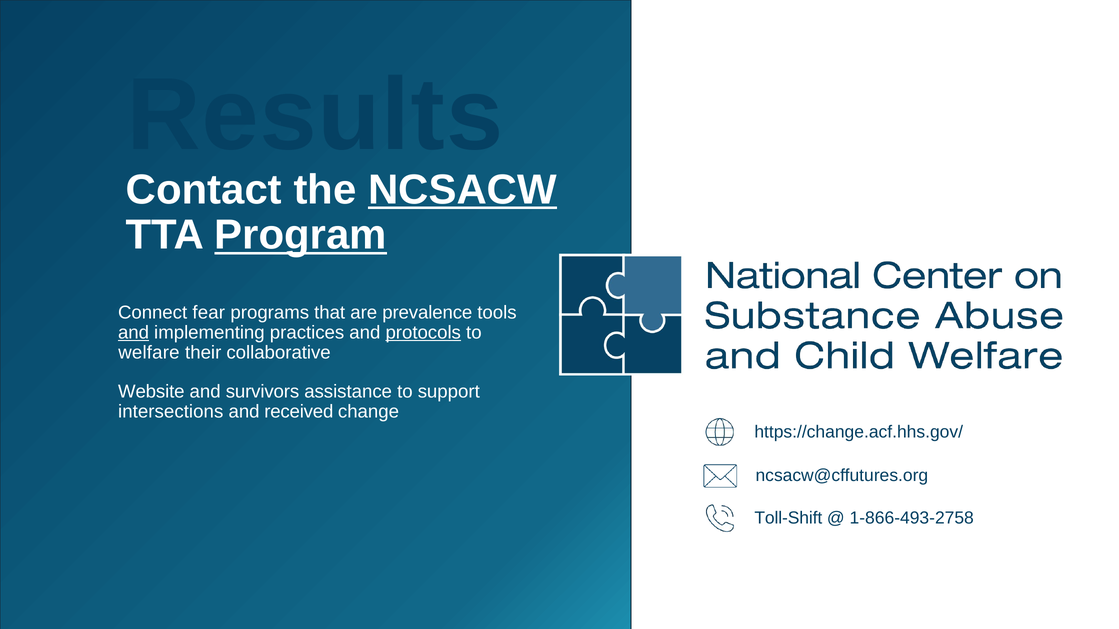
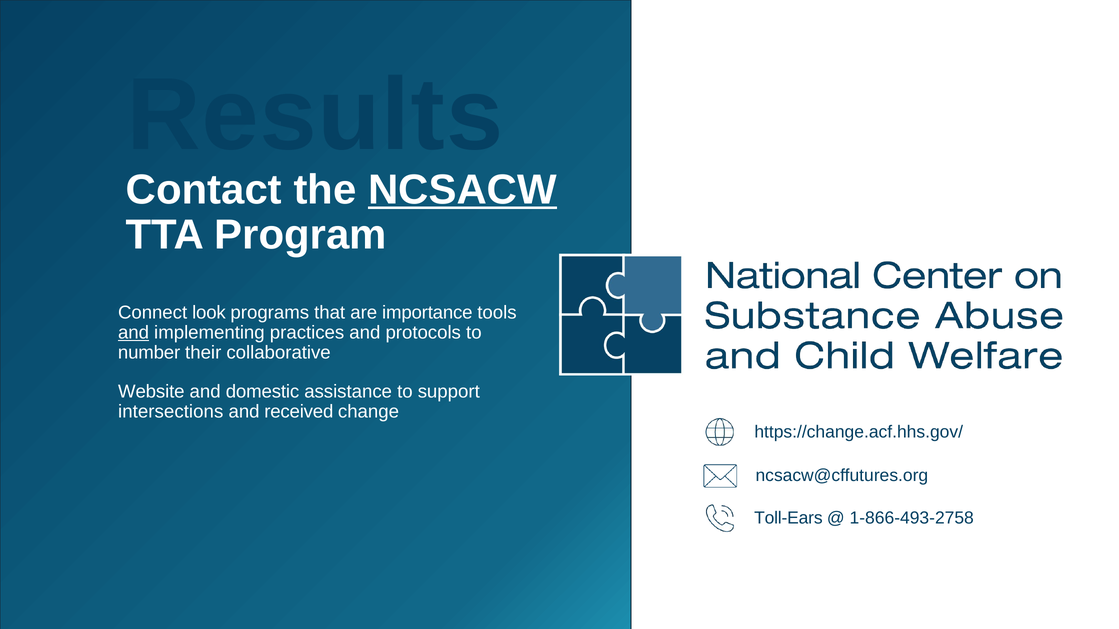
Program underline: present -> none
fear: fear -> look
prevalence: prevalence -> importance
protocols underline: present -> none
welfare: welfare -> number
survivors: survivors -> domestic
Toll-Shift: Toll-Shift -> Toll-Ears
